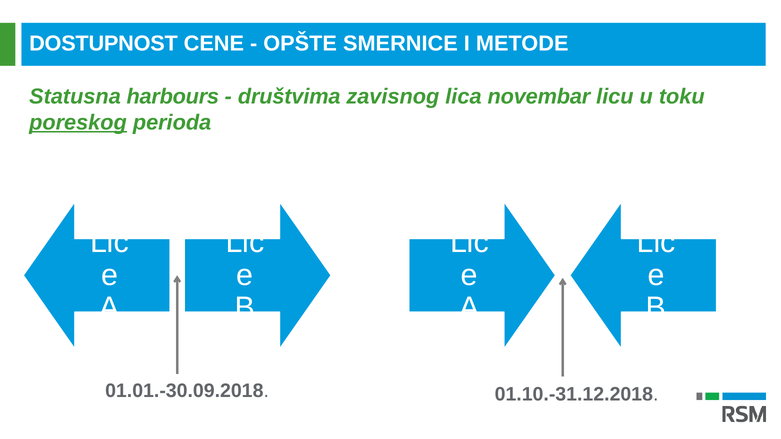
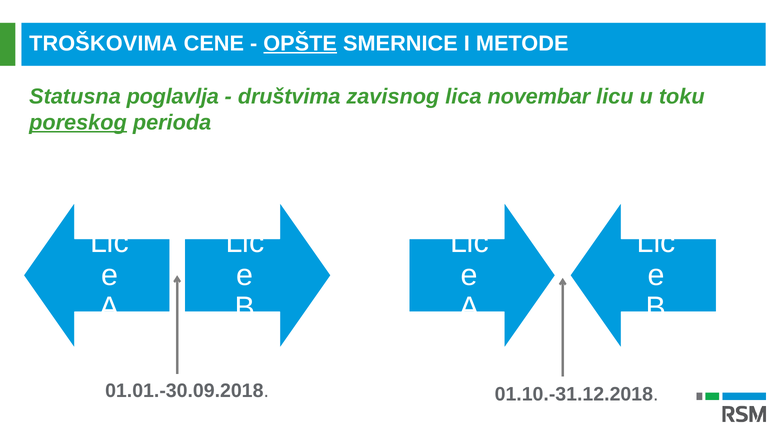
DOSTUPNOST: DOSTUPNOST -> TROŠKOVIMA
OPŠTE underline: none -> present
harbours: harbours -> poglavlja
